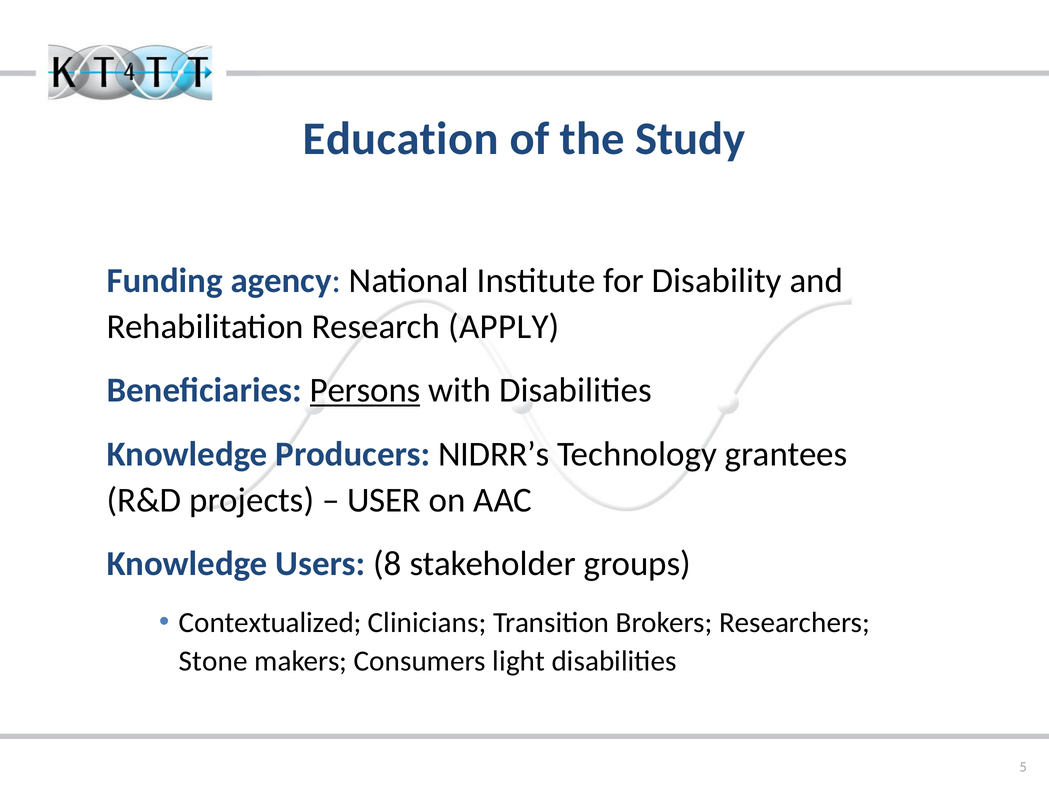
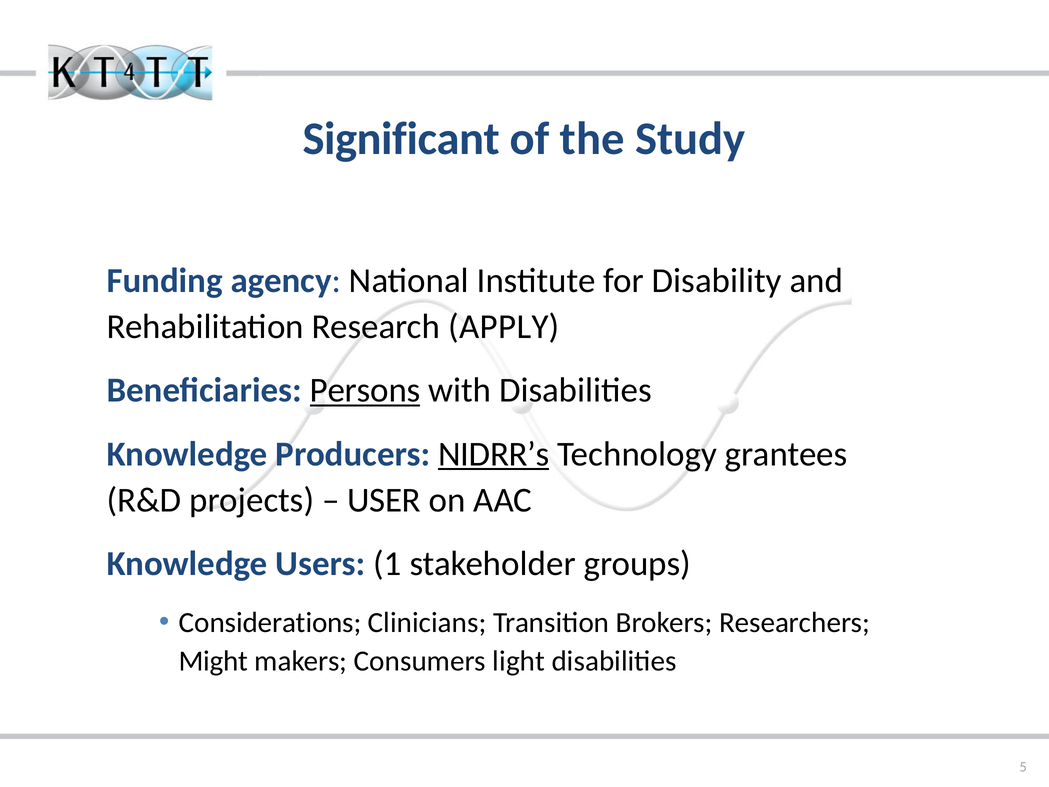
Education: Education -> Significant
NIDRR’s underline: none -> present
8: 8 -> 1
Contextualized: Contextualized -> Considerations
Stone: Stone -> Might
